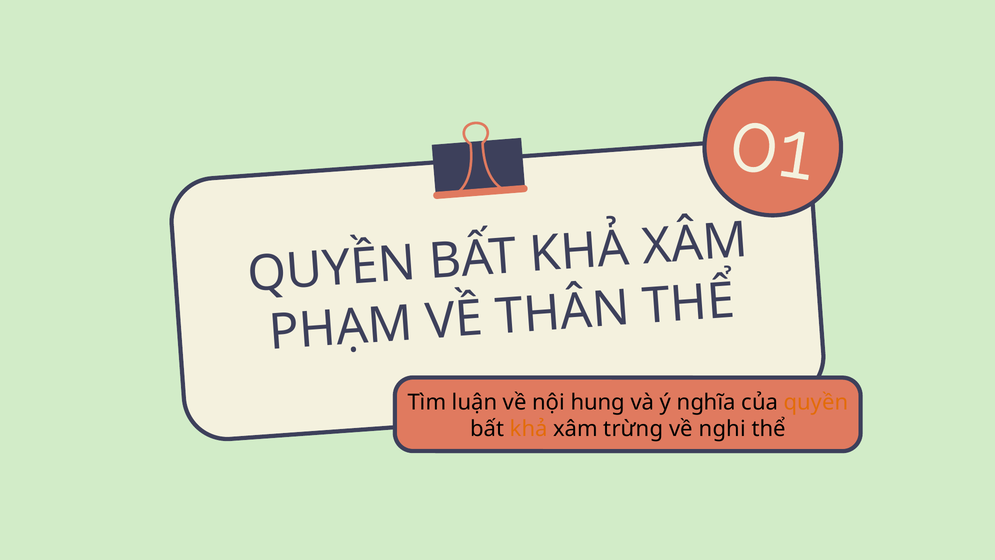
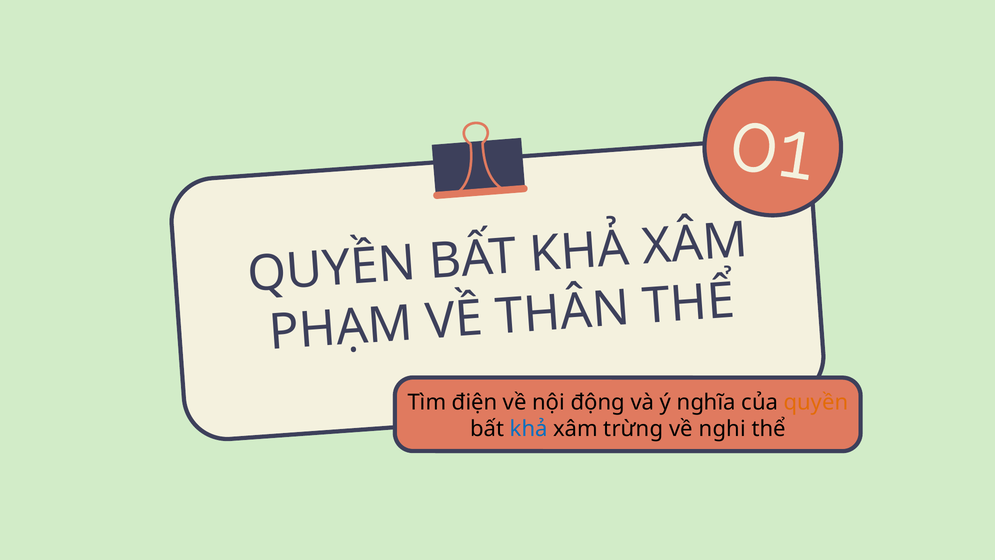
luận: luận -> điện
hung: hung -> động
khả at (529, 429) colour: orange -> blue
